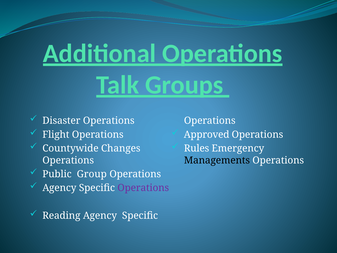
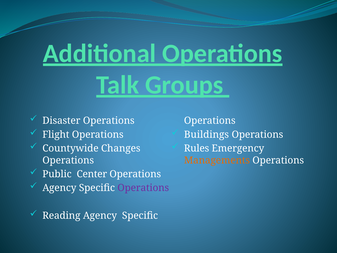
Approved: Approved -> Buildings
Managements colour: black -> orange
Group: Group -> Center
